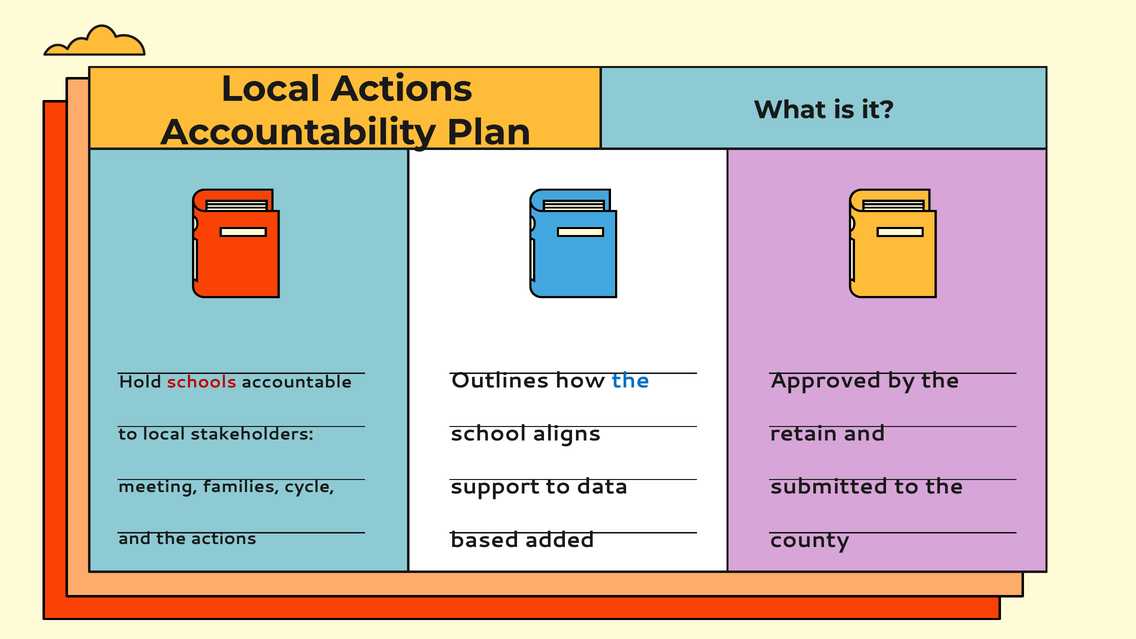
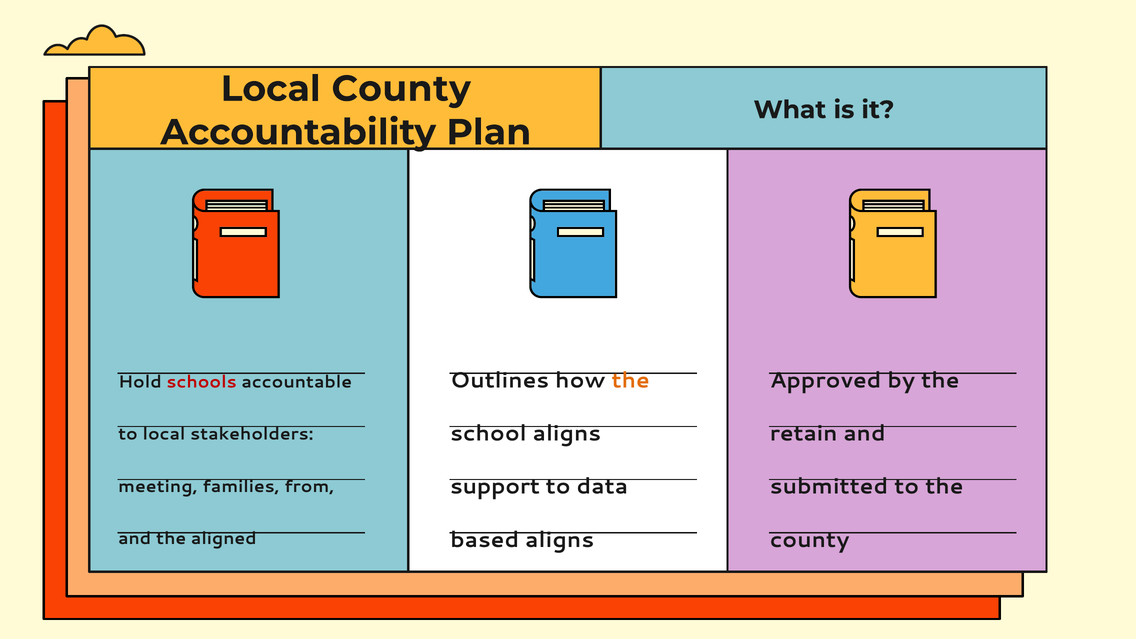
Local Actions: Actions -> County
the at (631, 381) colour: blue -> orange
cycle: cycle -> from
based added: added -> aligns
the actions: actions -> aligned
